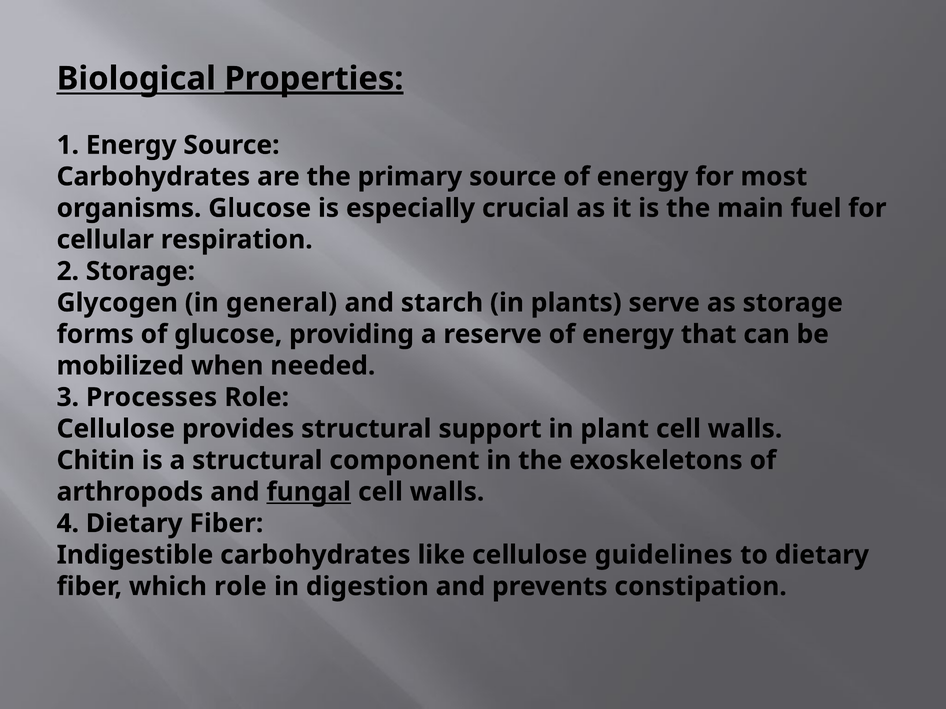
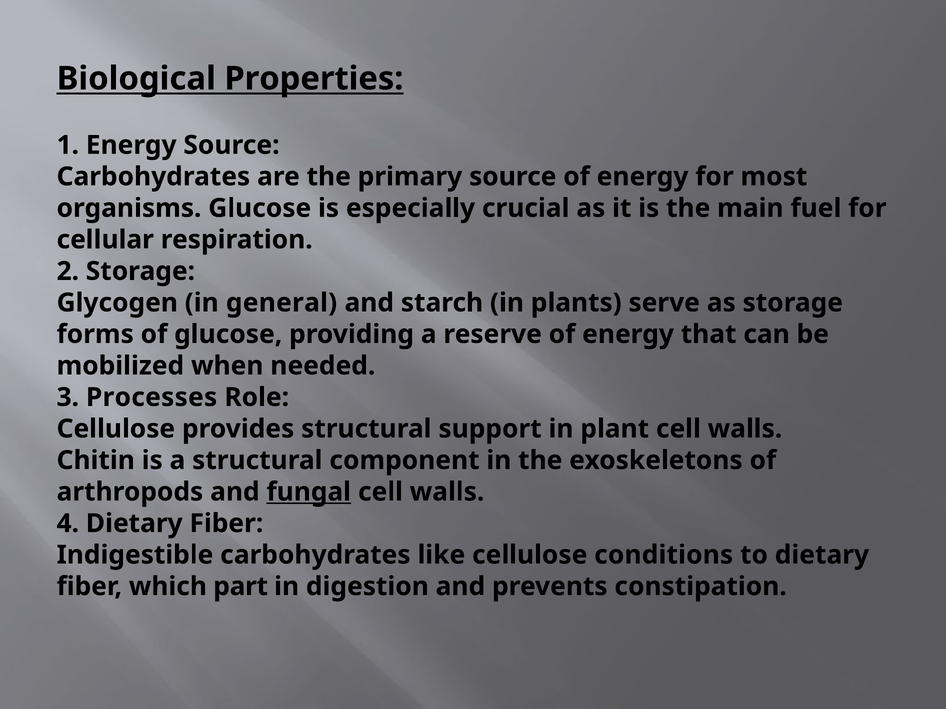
Properties underline: present -> none
guidelines: guidelines -> conditions
which role: role -> part
